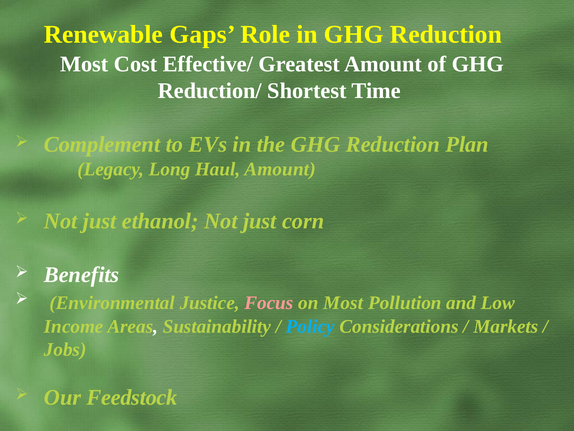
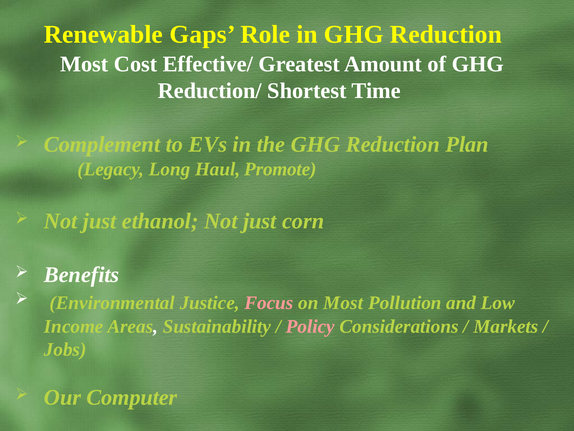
Haul Amount: Amount -> Promote
Policy colour: light blue -> pink
Feedstock: Feedstock -> Computer
